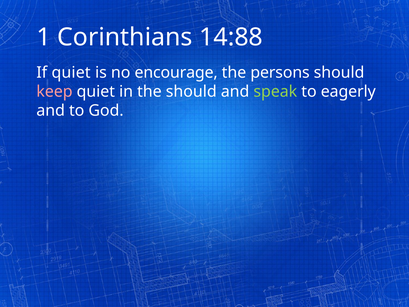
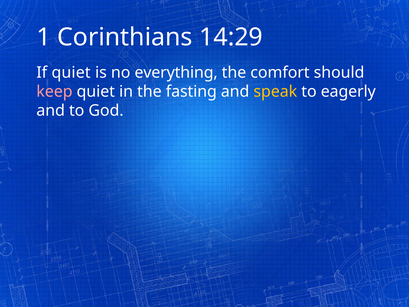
14:88: 14:88 -> 14:29
encourage: encourage -> everything
persons: persons -> comfort
the should: should -> fasting
speak colour: light green -> yellow
